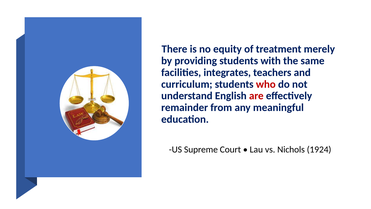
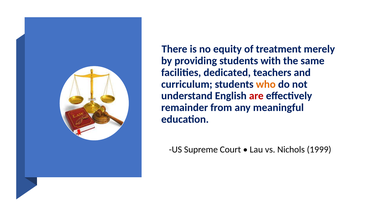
integrates: integrates -> dedicated
who colour: red -> orange
1924: 1924 -> 1999
